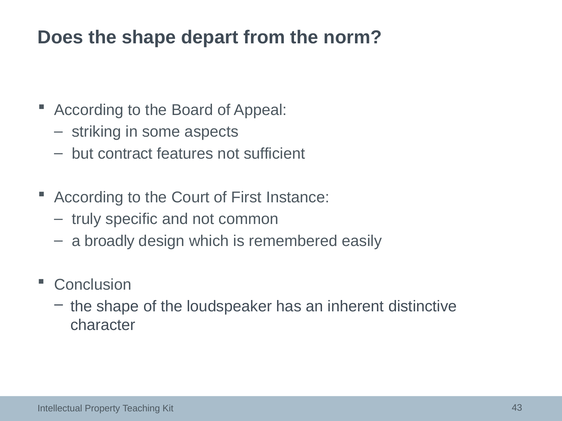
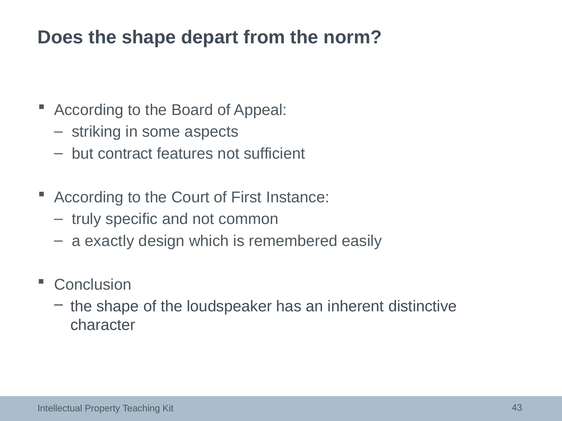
broadly: broadly -> exactly
